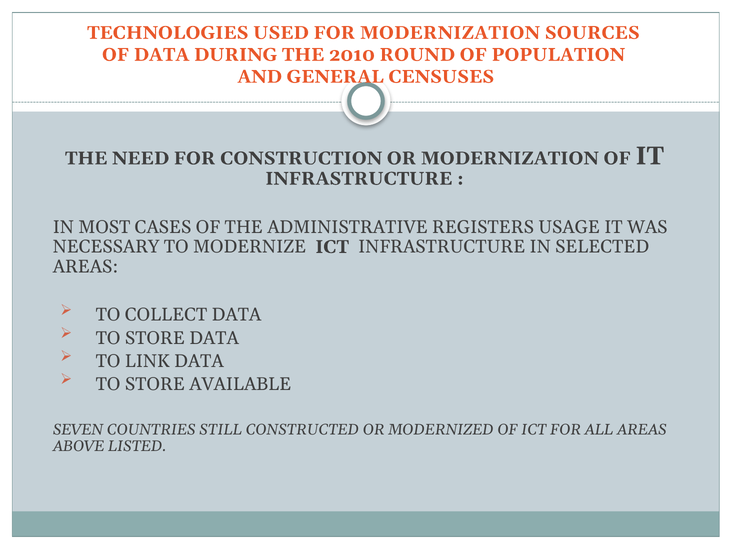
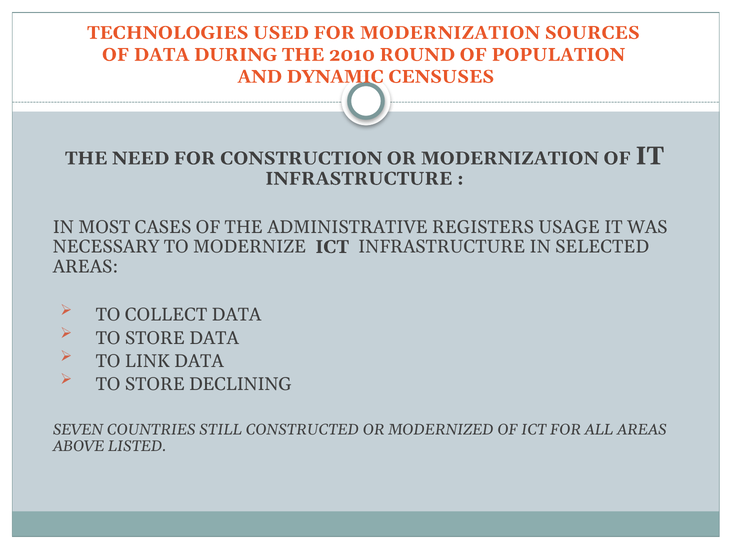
GENERAL: GENERAL -> DYNAMIC
AVAILABLE: AVAILABLE -> DECLINING
